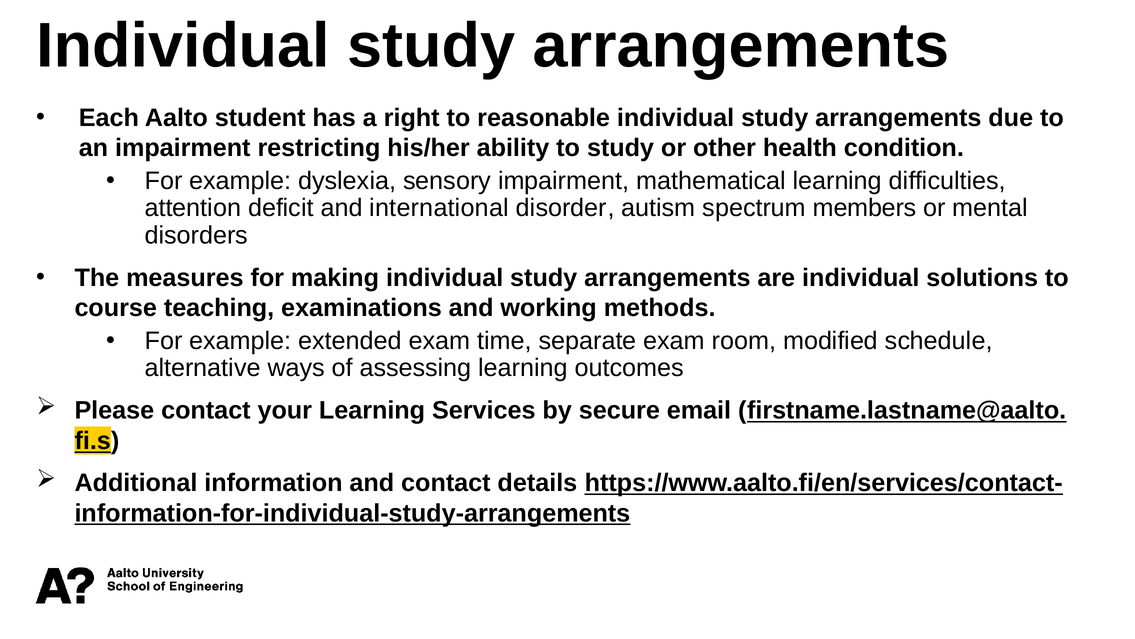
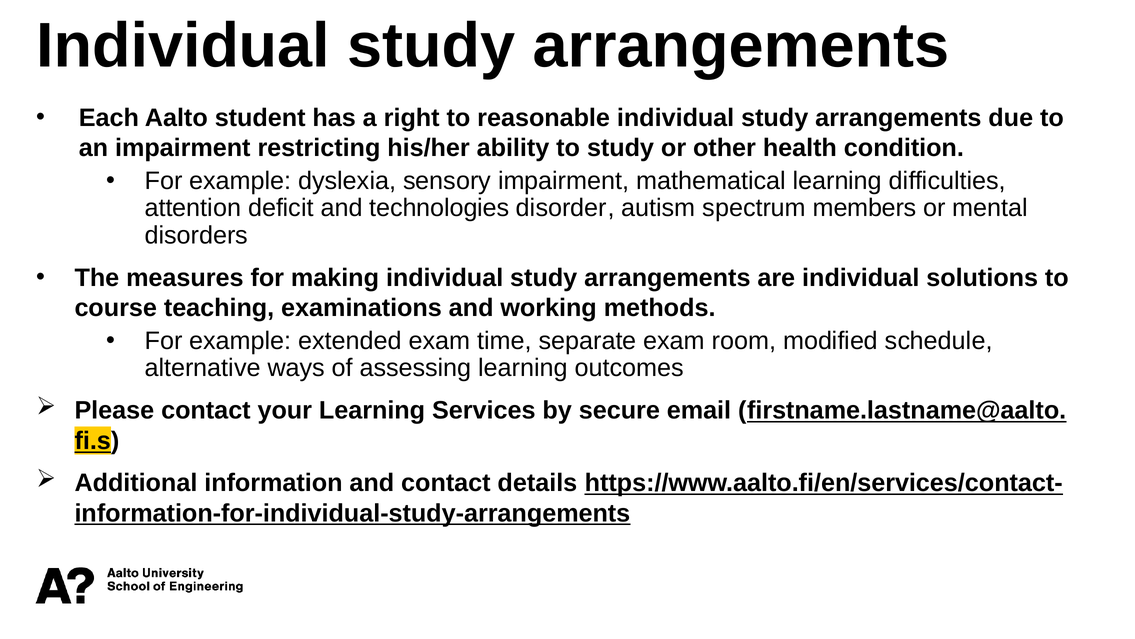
international: international -> technologies
